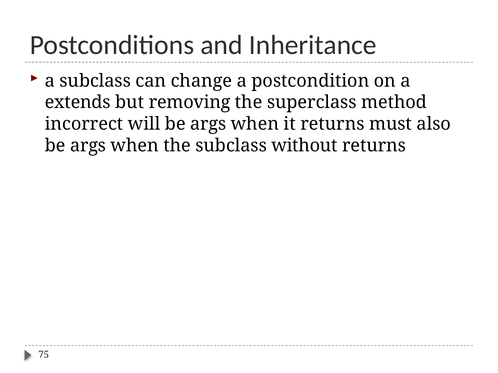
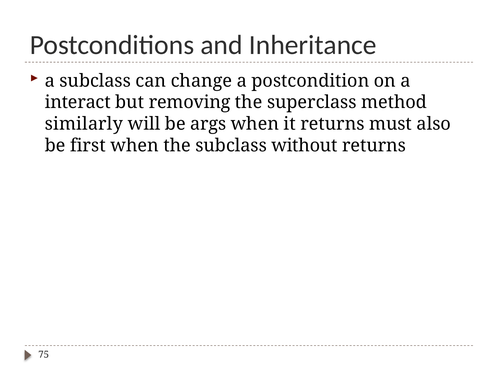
extends: extends -> interact
incorrect: incorrect -> similarly
args at (88, 146): args -> first
